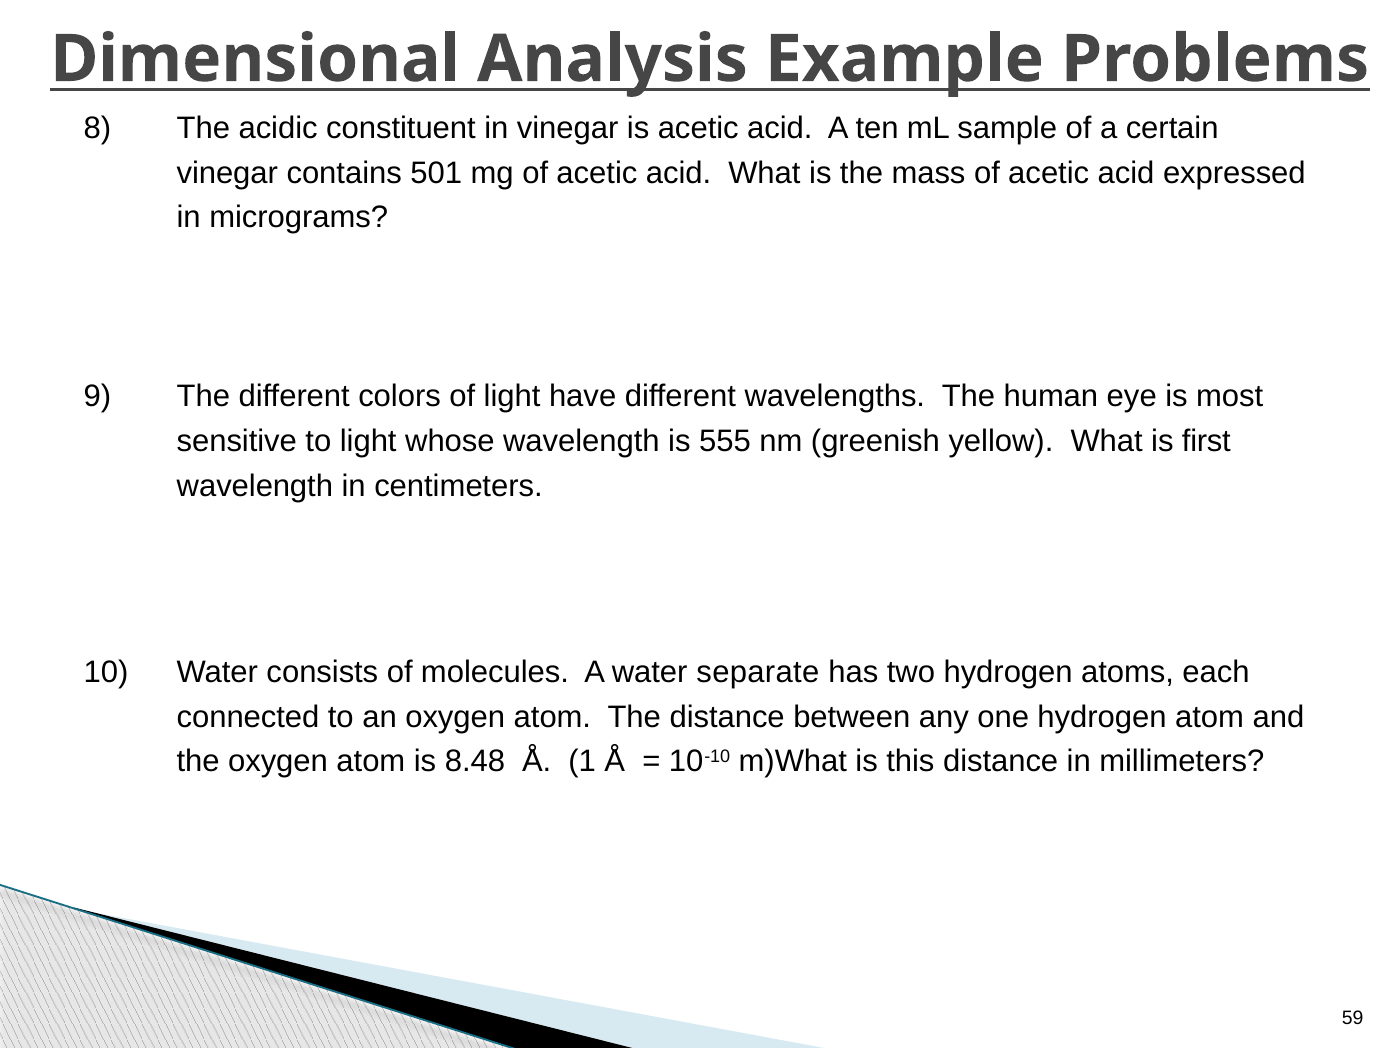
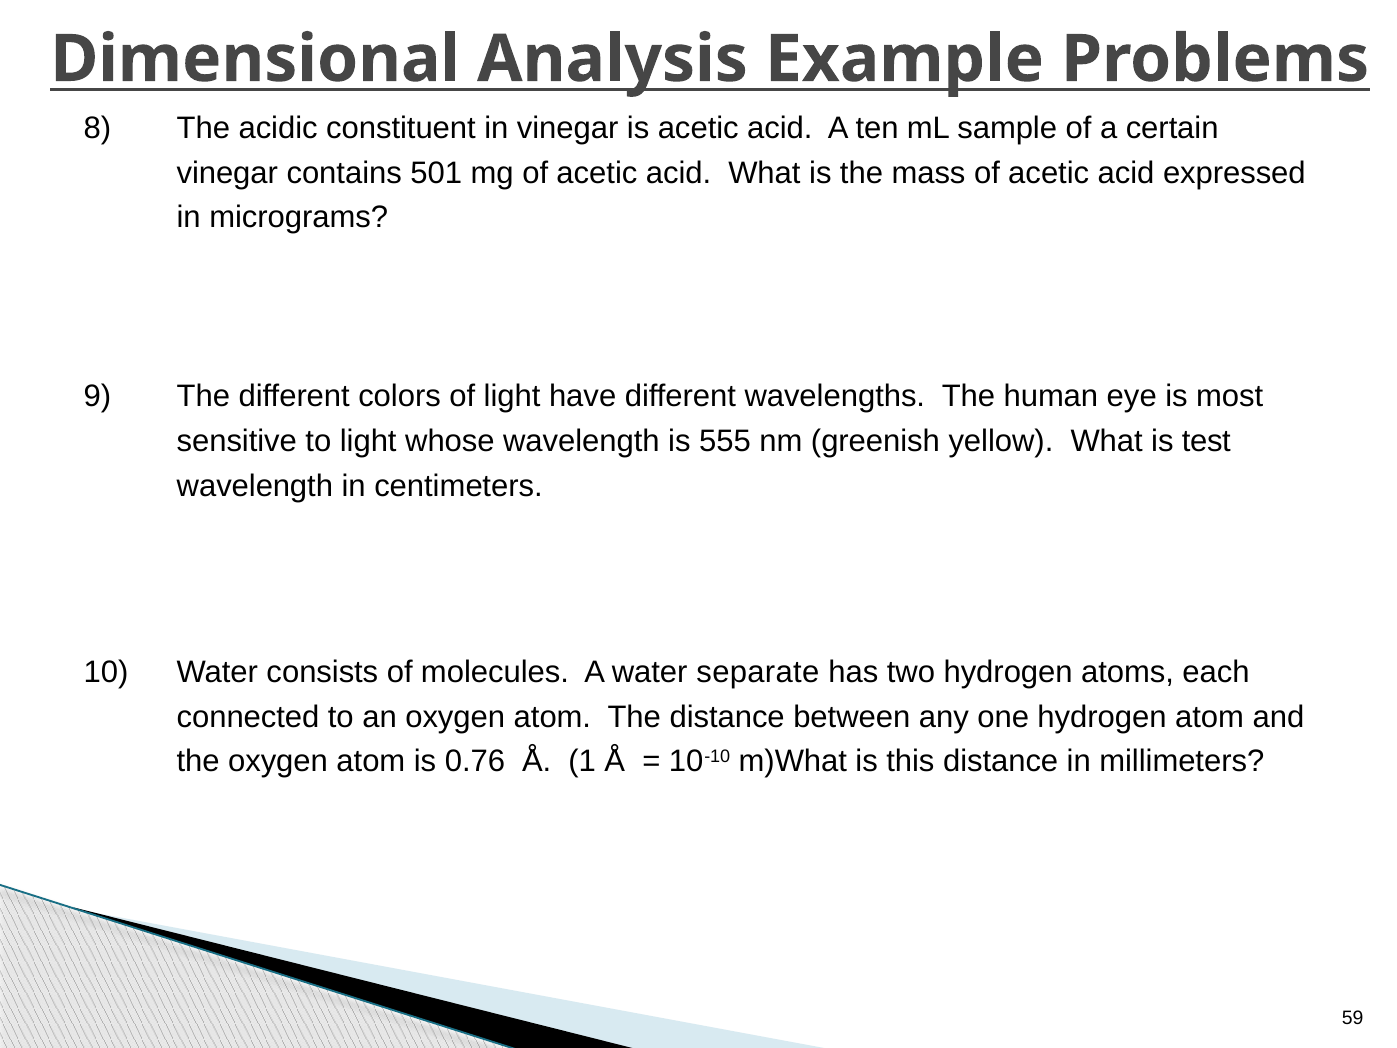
first: first -> test
8.48: 8.48 -> 0.76
